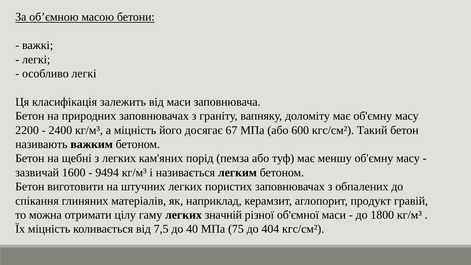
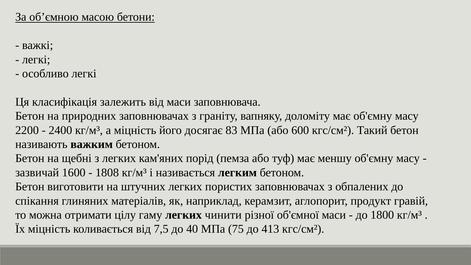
67: 67 -> 83
9494: 9494 -> 1808
значній: значній -> чинити
404: 404 -> 413
